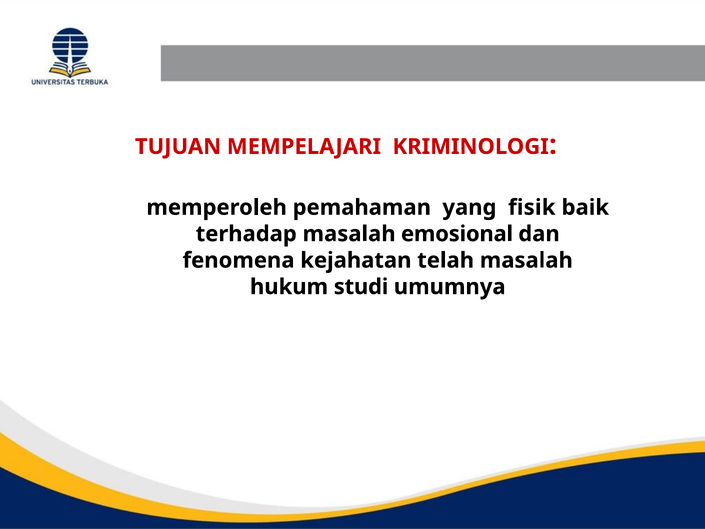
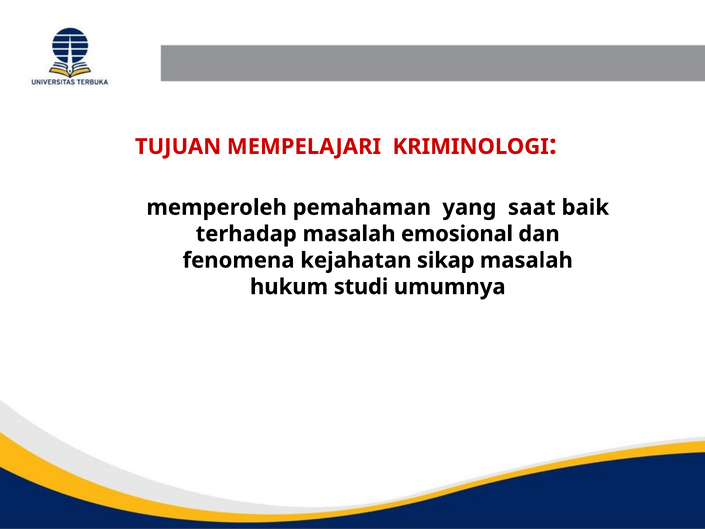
fisik: fisik -> saat
telah: telah -> sikap
